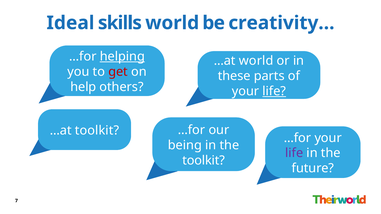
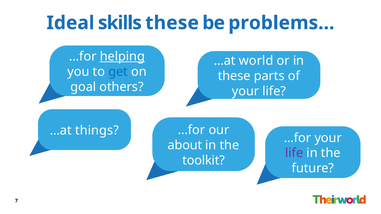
skills world: world -> these
creativity…: creativity… -> problems…
get colour: red -> blue
help: help -> goal
life at (274, 91) underline: present -> none
…at toolkit: toolkit -> things
being: being -> about
